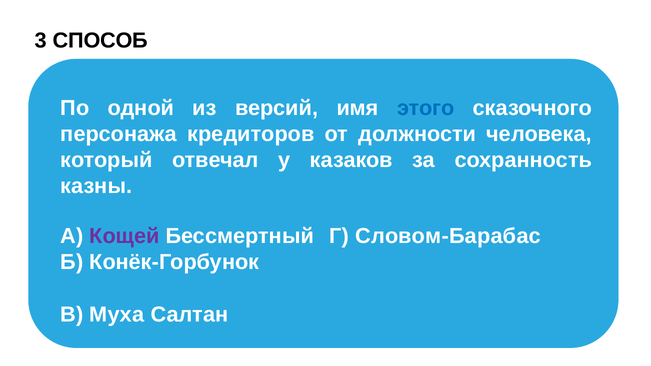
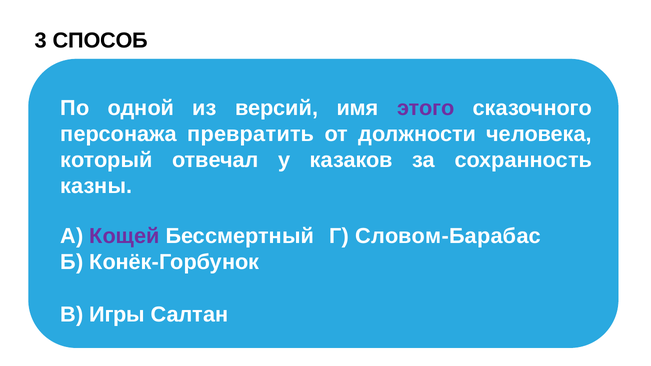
этого colour: blue -> purple
кредиторов: кредиторов -> превратить
Муха: Муха -> Игры
